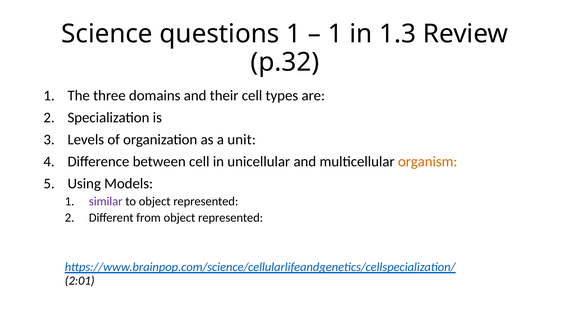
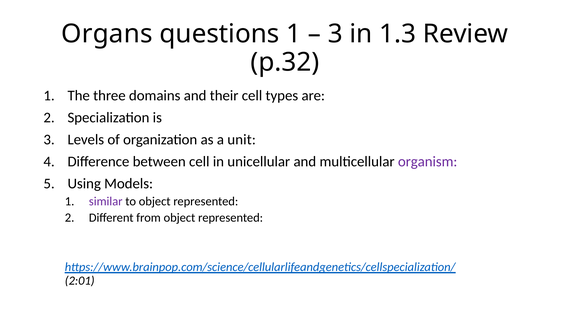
Science: Science -> Organs
1 at (335, 34): 1 -> 3
organism colour: orange -> purple
